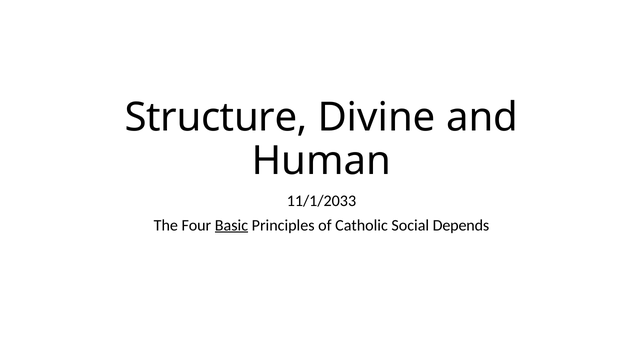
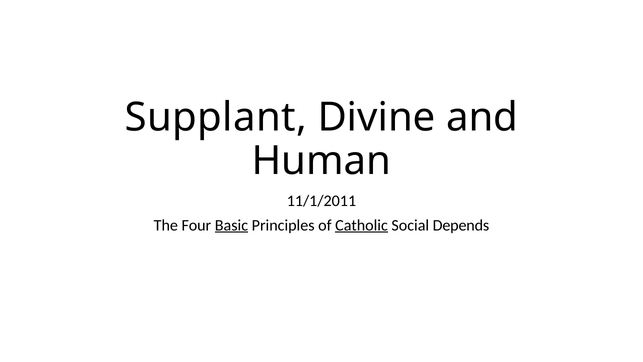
Structure: Structure -> Supplant
11/1/2033: 11/1/2033 -> 11/1/2011
Catholic underline: none -> present
